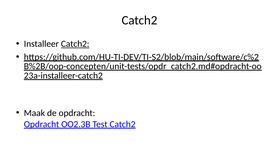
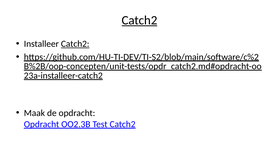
Catch2 at (139, 20) underline: none -> present
